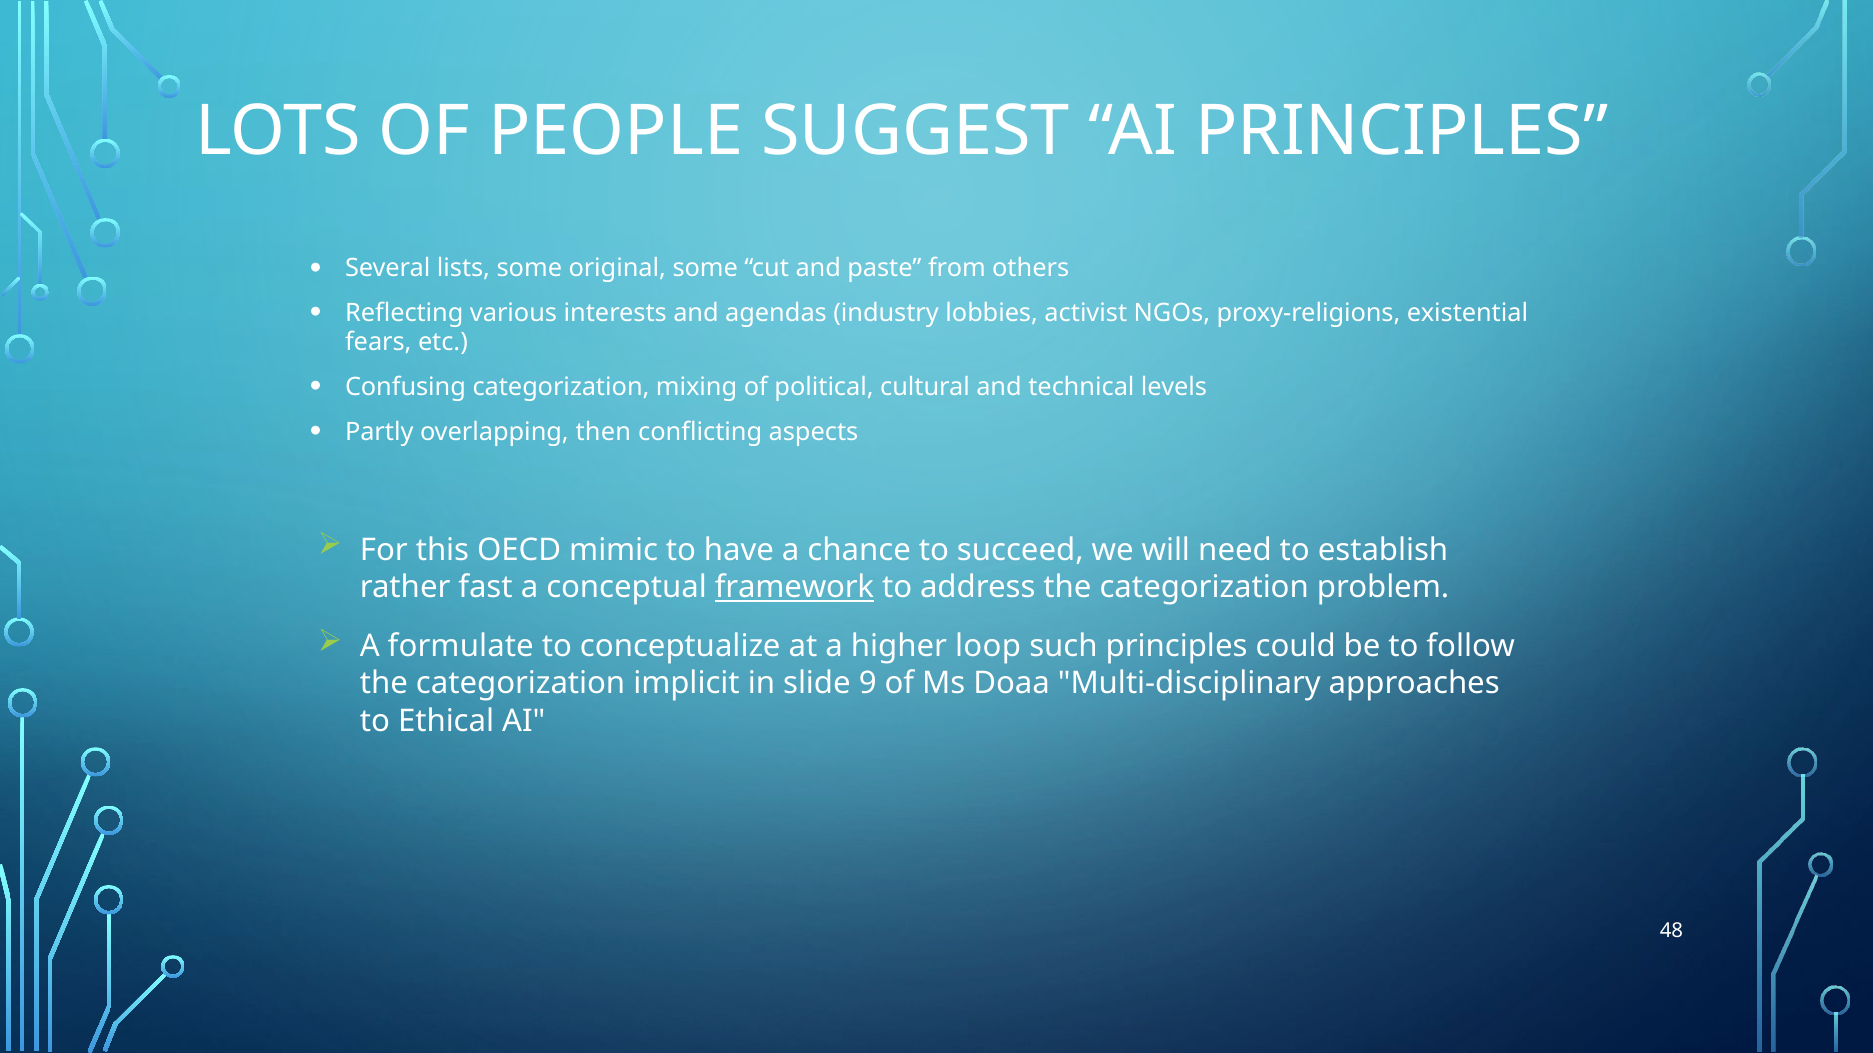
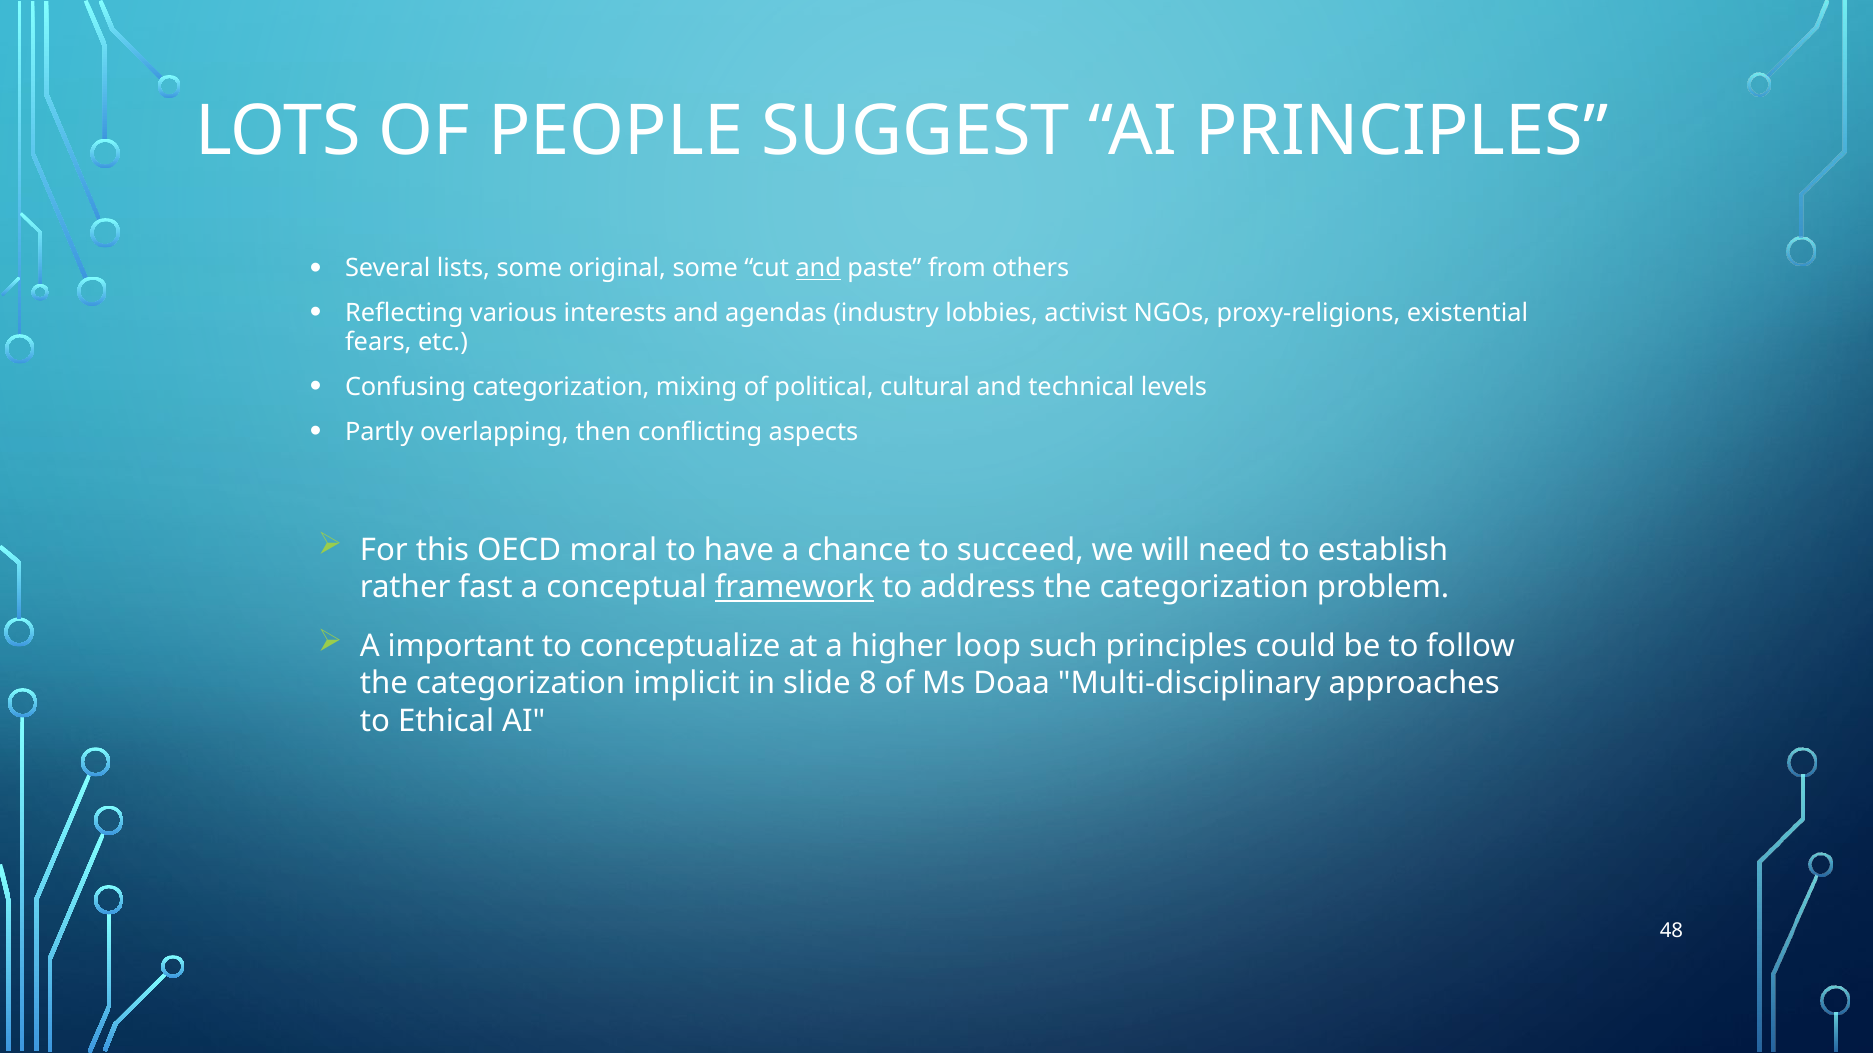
and at (818, 269) underline: none -> present
mimic: mimic -> moral
formulate: formulate -> important
9: 9 -> 8
